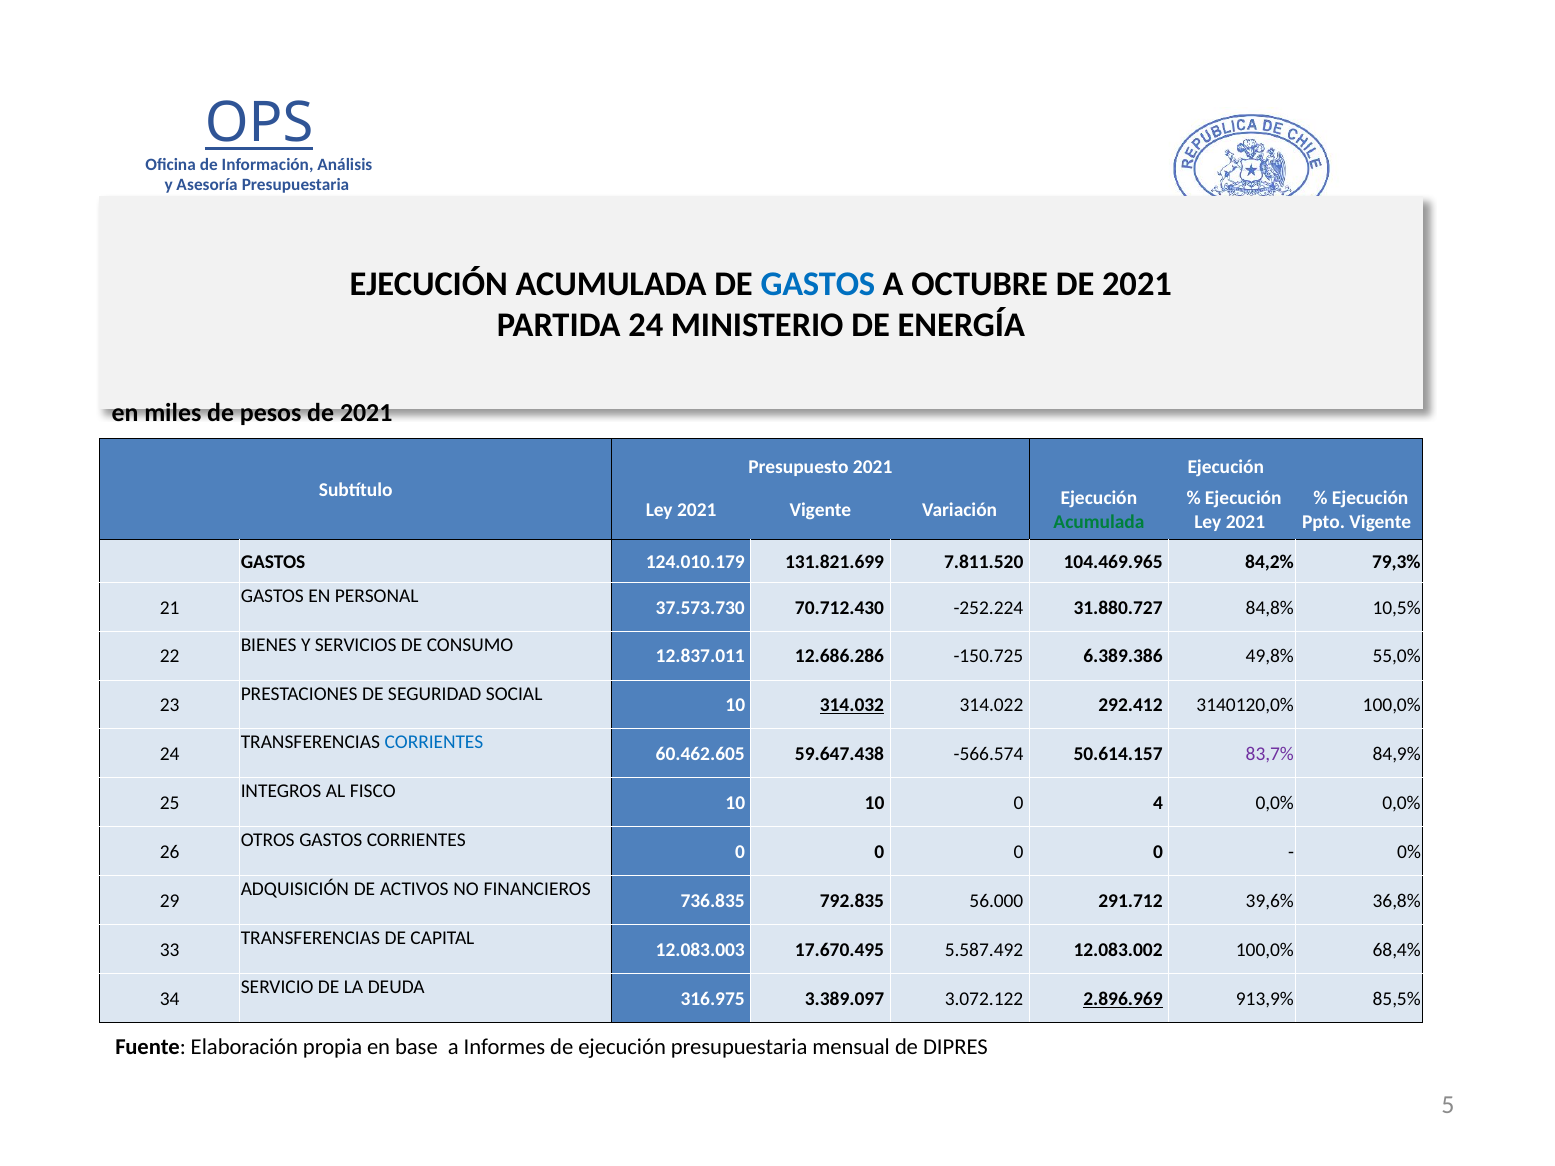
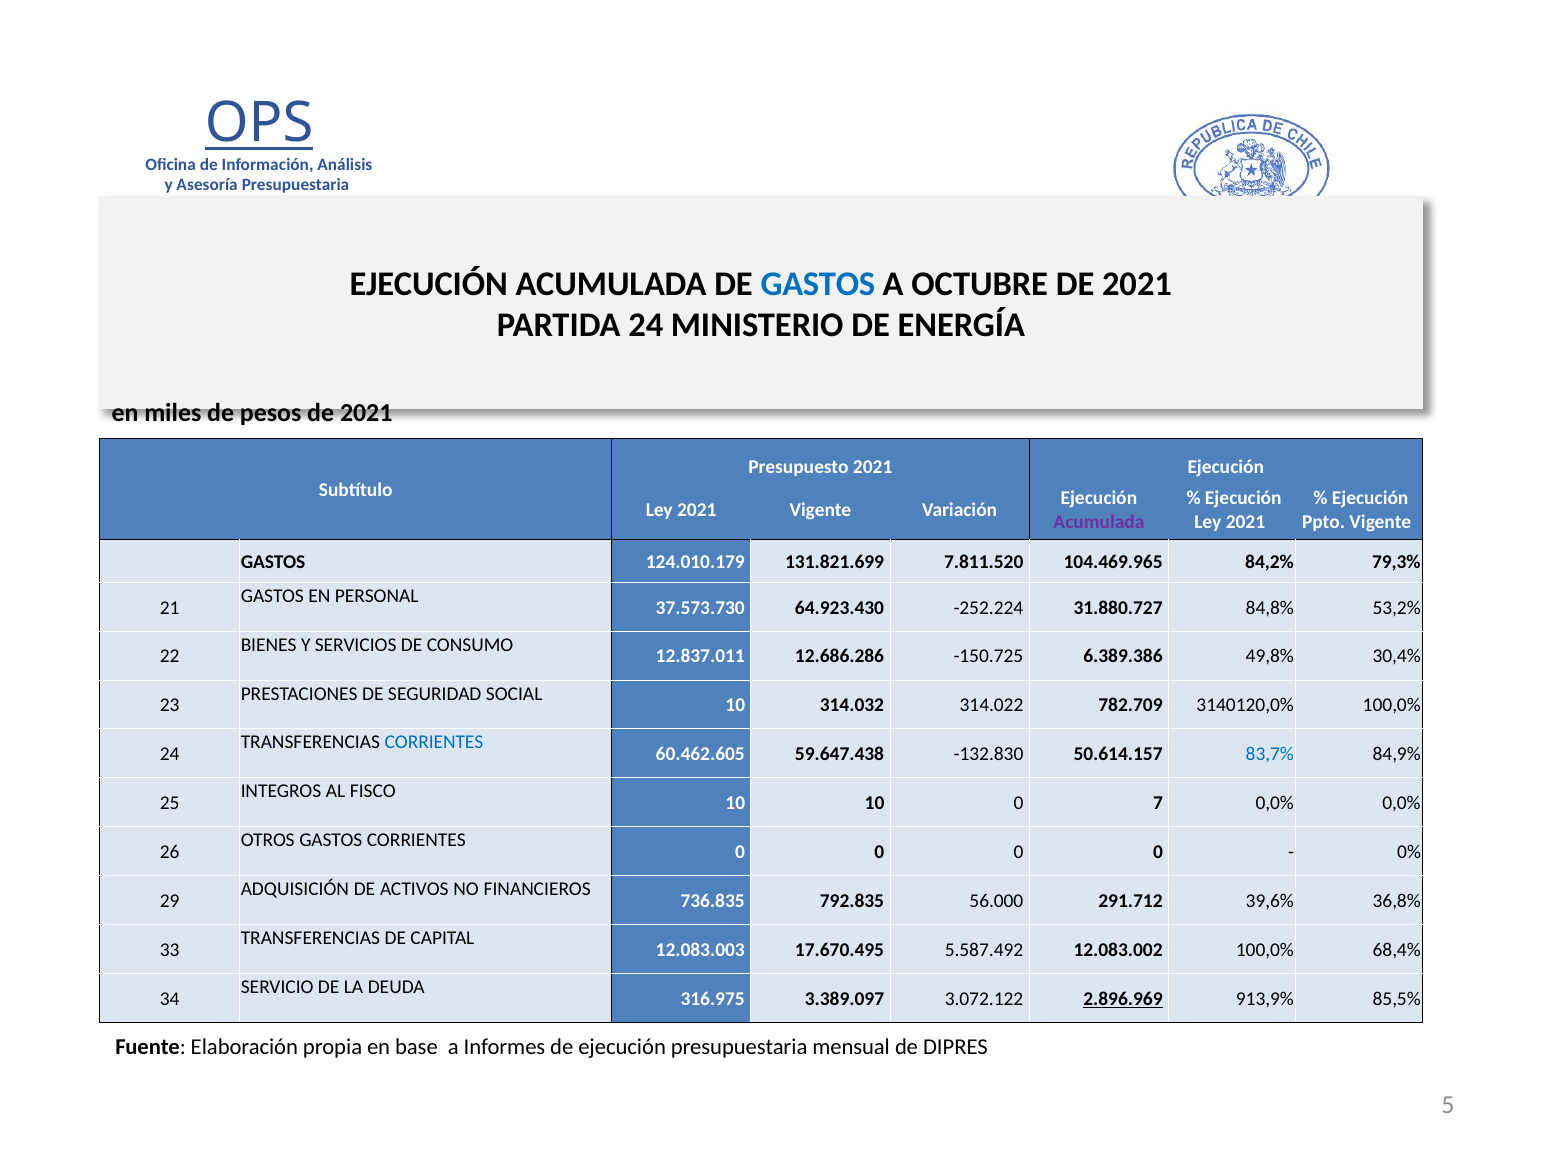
Acumulada at (1099, 522) colour: green -> purple
70.712.430: 70.712.430 -> 64.923.430
10,5%: 10,5% -> 53,2%
55,0%: 55,0% -> 30,4%
314.032 underline: present -> none
292.412: 292.412 -> 782.709
-566.574: -566.574 -> -132.830
83,7% colour: purple -> blue
4: 4 -> 7
